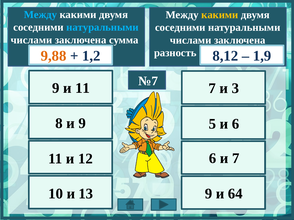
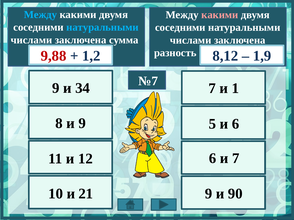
какими at (220, 15) colour: yellow -> pink
9,88 colour: orange -> red
и 11: 11 -> 34
3: 3 -> 1
13: 13 -> 21
64: 64 -> 90
